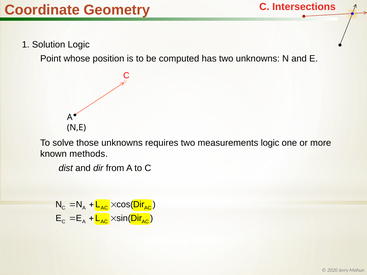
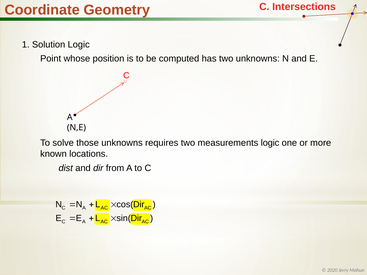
methods: methods -> locations
